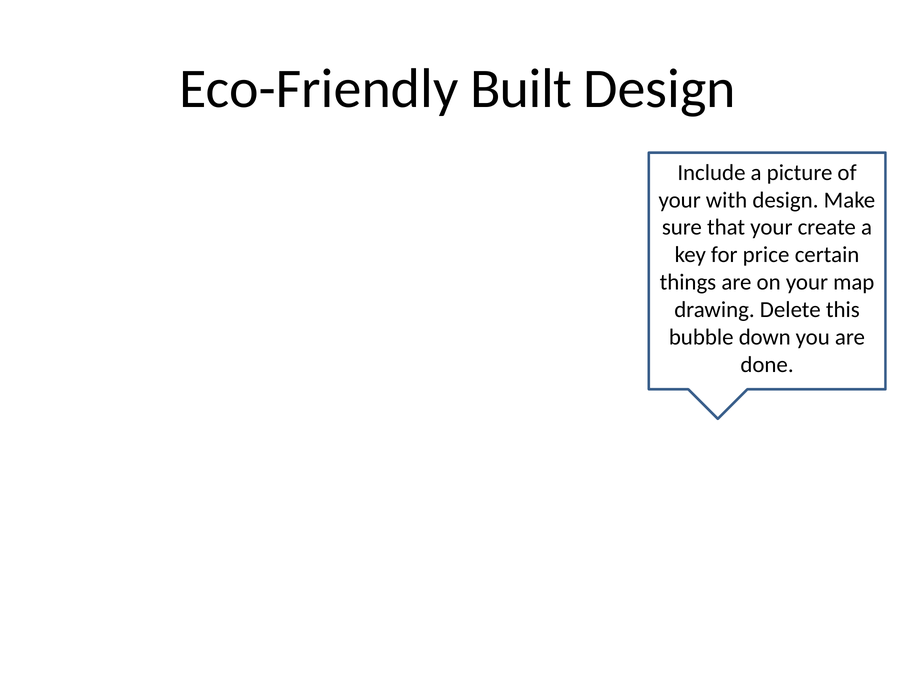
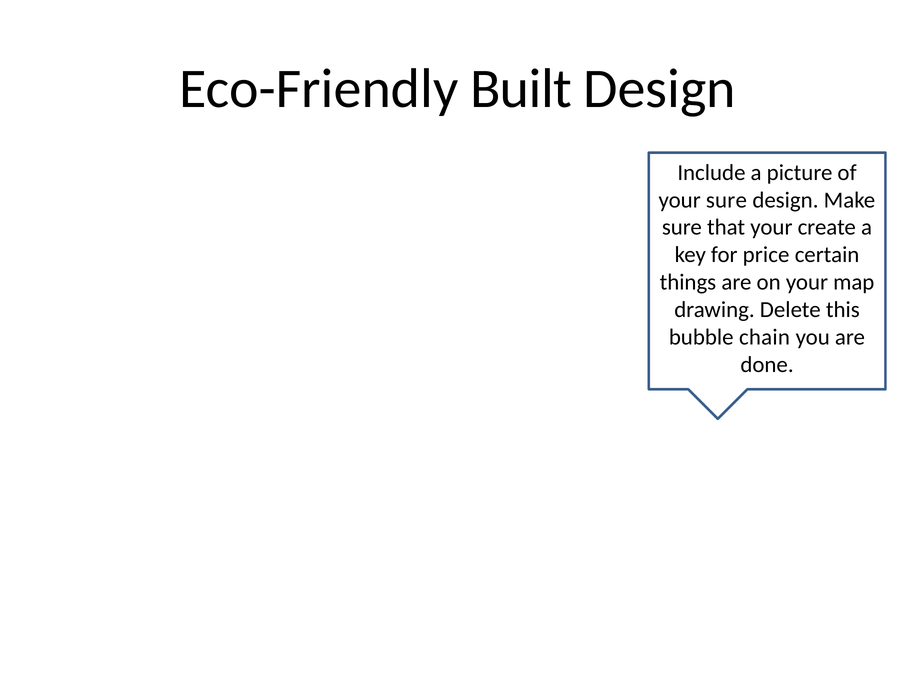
your with: with -> sure
down: down -> chain
